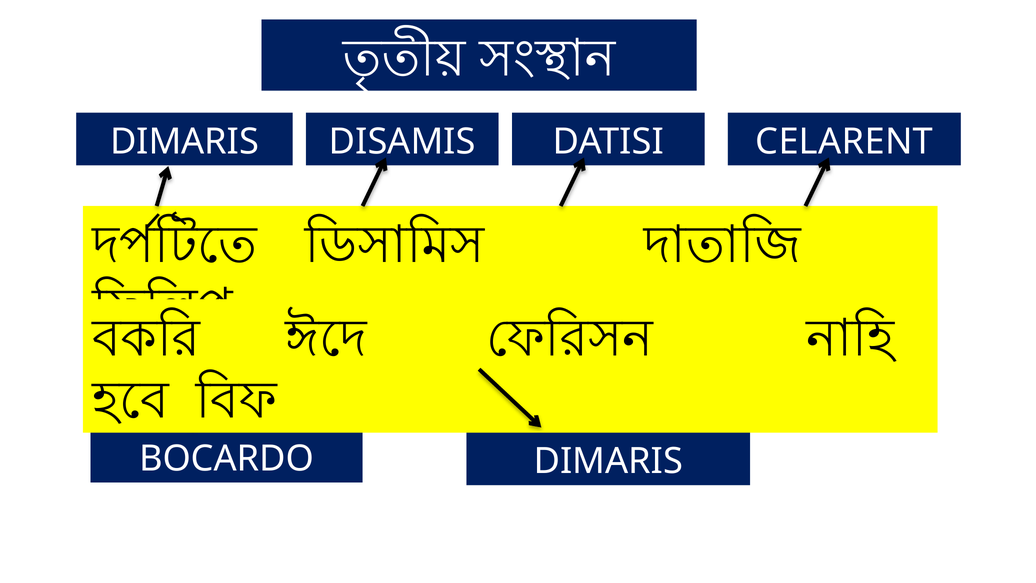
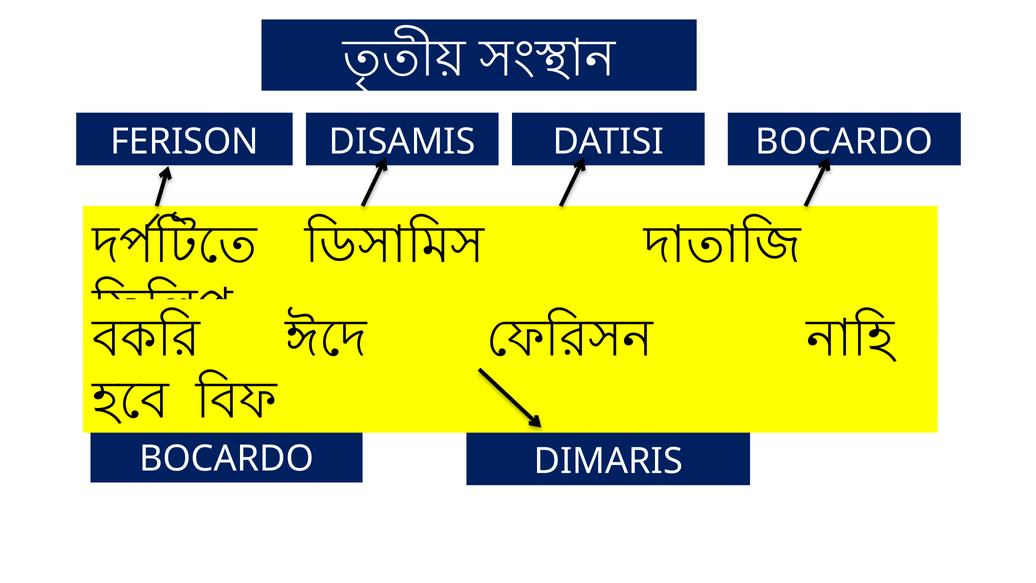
DIMARIS at (185, 142): DIMARIS -> FERISON
CELARENT at (844, 142): CELARENT -> BOCARDO
